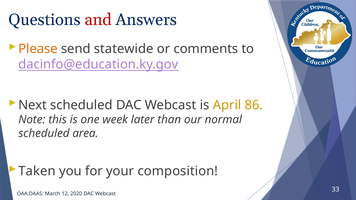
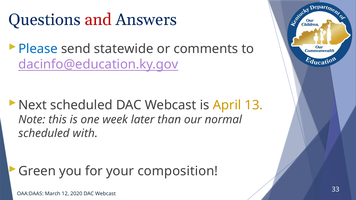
Please colour: orange -> blue
86: 86 -> 13
area: area -> with
Taken: Taken -> Green
